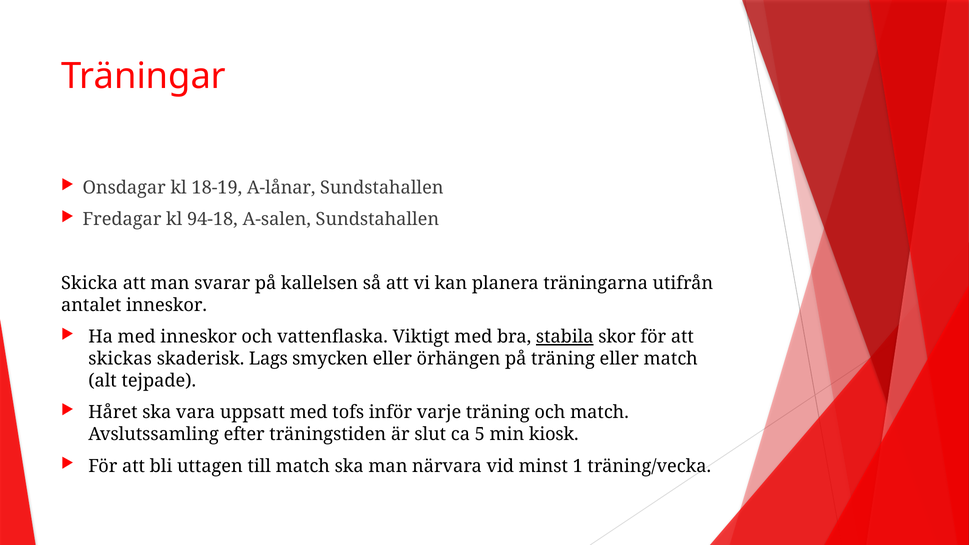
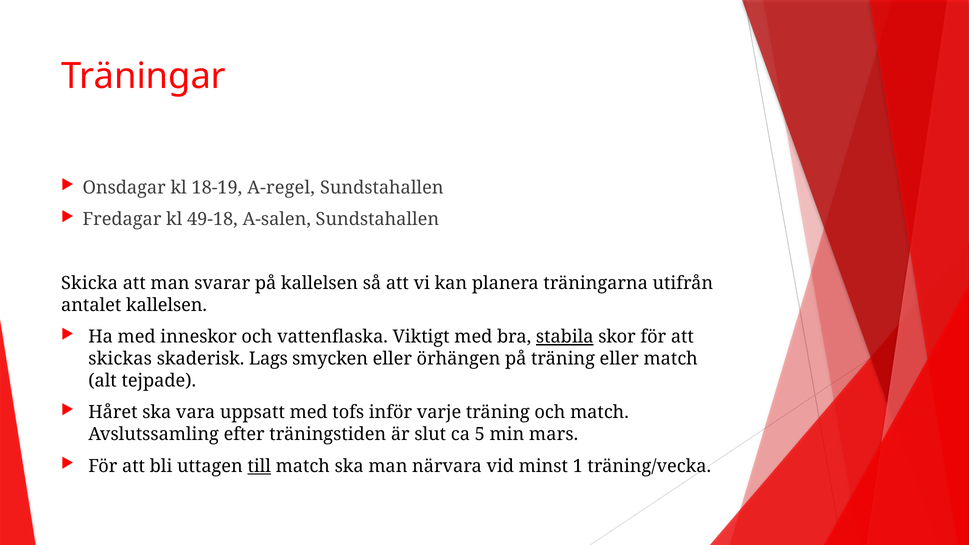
A-lånar: A-lånar -> A-regel
94-18: 94-18 -> 49-18
antalet inneskor: inneskor -> kallelsen
kiosk: kiosk -> mars
till underline: none -> present
